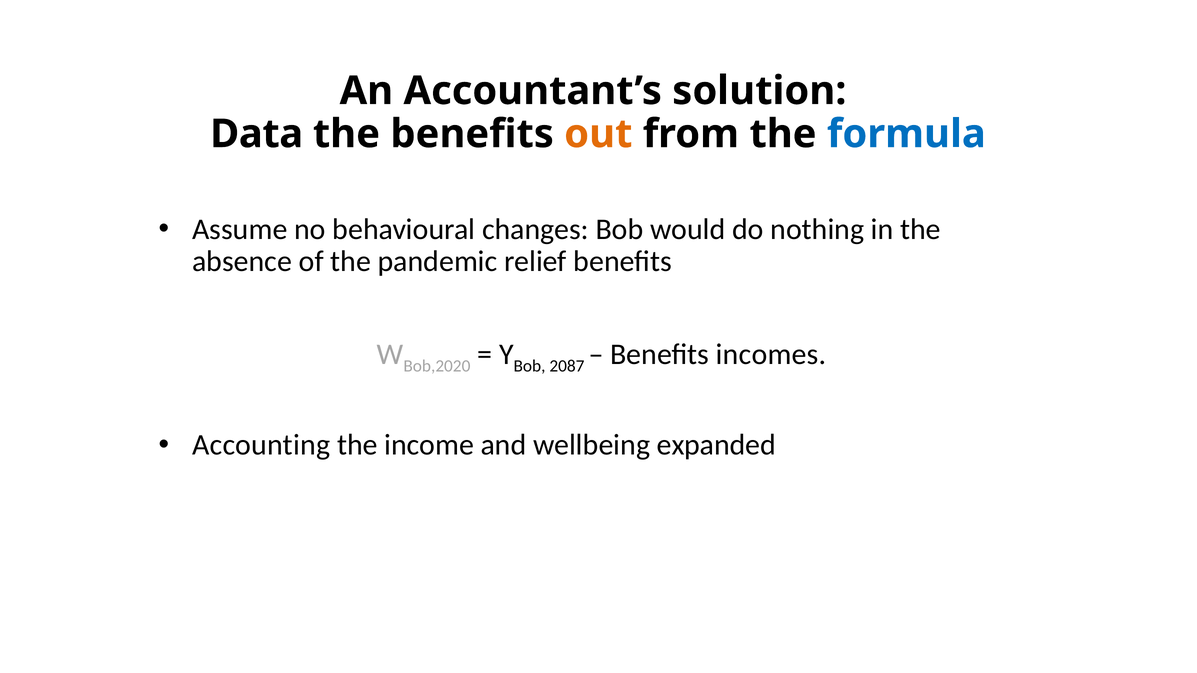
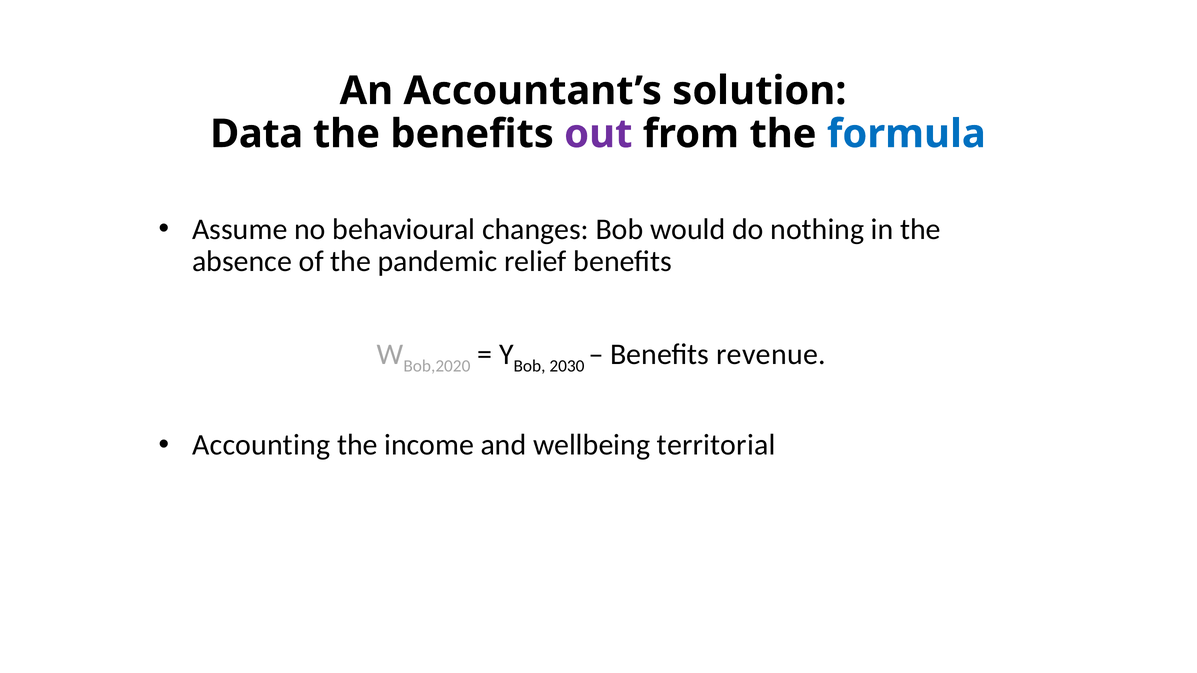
out colour: orange -> purple
2087: 2087 -> 2030
incomes: incomes -> revenue
expanded: expanded -> territorial
